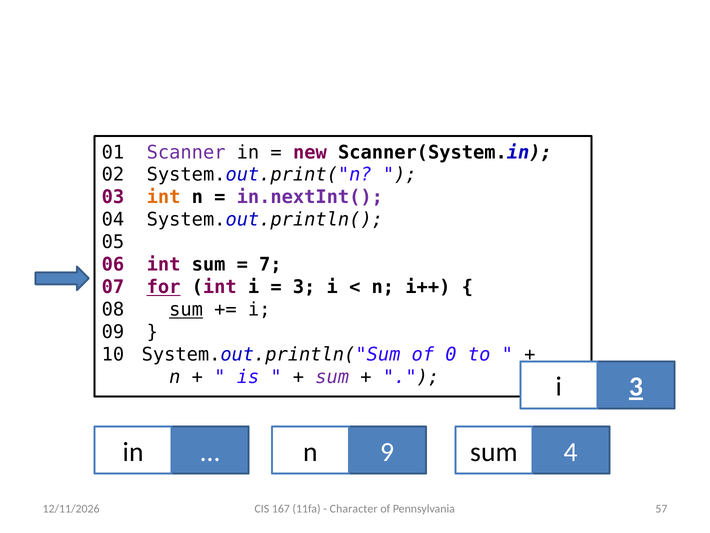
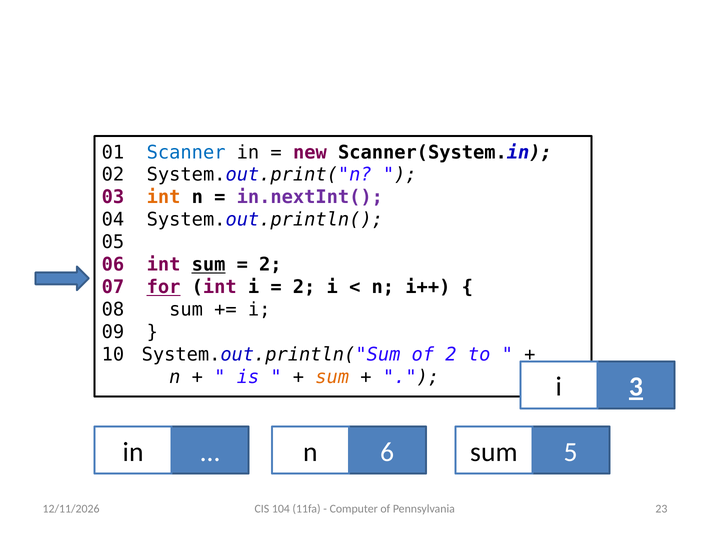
Scanner colour: purple -> blue
sum at (209, 265) underline: none -> present
7 at (270, 265): 7 -> 2
3 at (304, 287): 3 -> 2
sum at (186, 309) underline: present -> none
of 0: 0 -> 2
sum at (332, 377) colour: purple -> orange
9: 9 -> 6
4: 4 -> 5
167: 167 -> 104
Character: Character -> Computer
57: 57 -> 23
